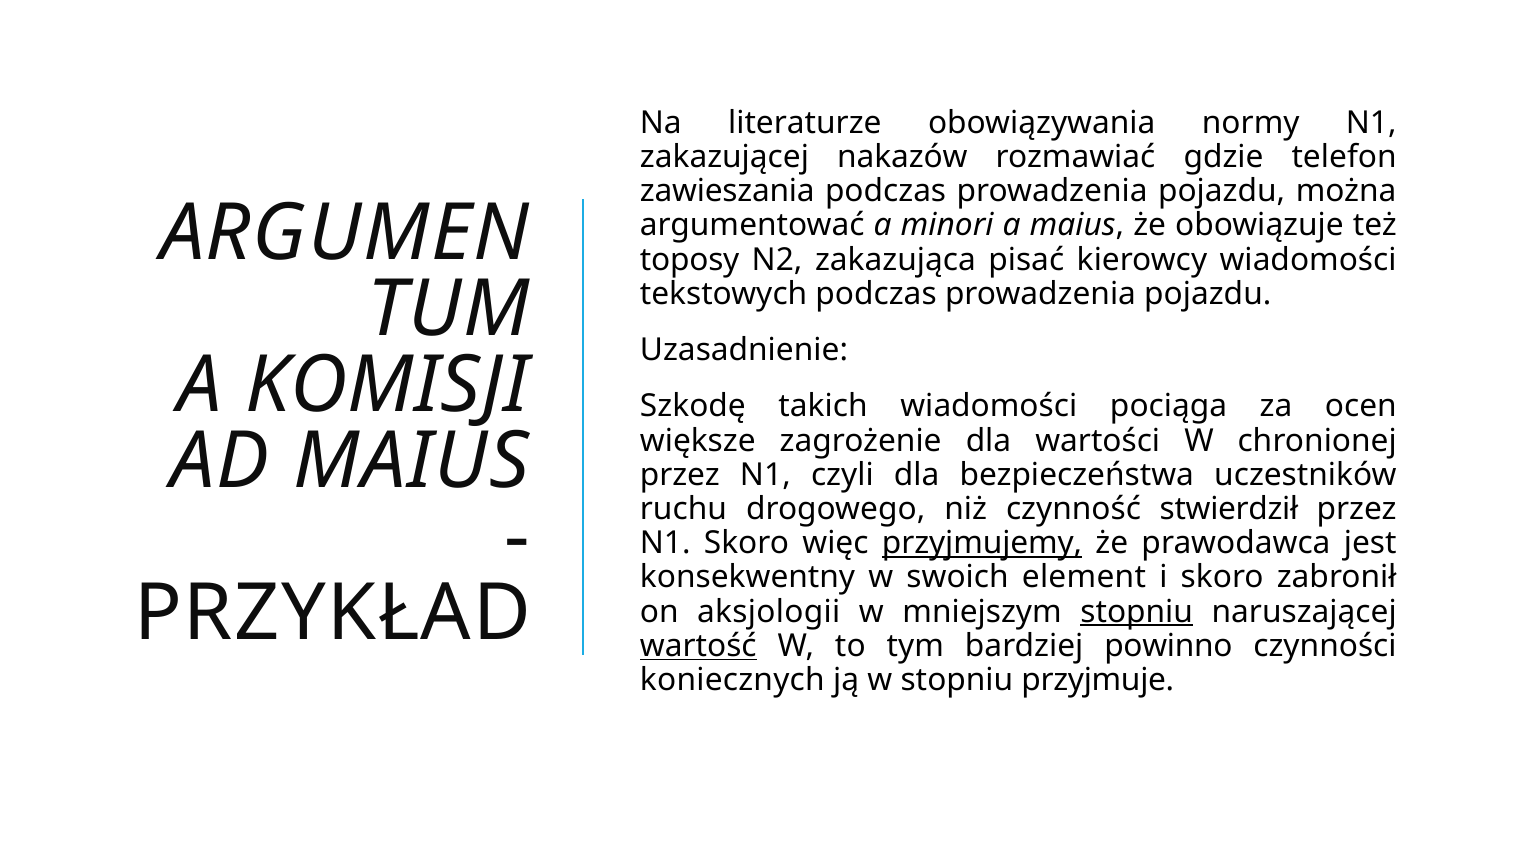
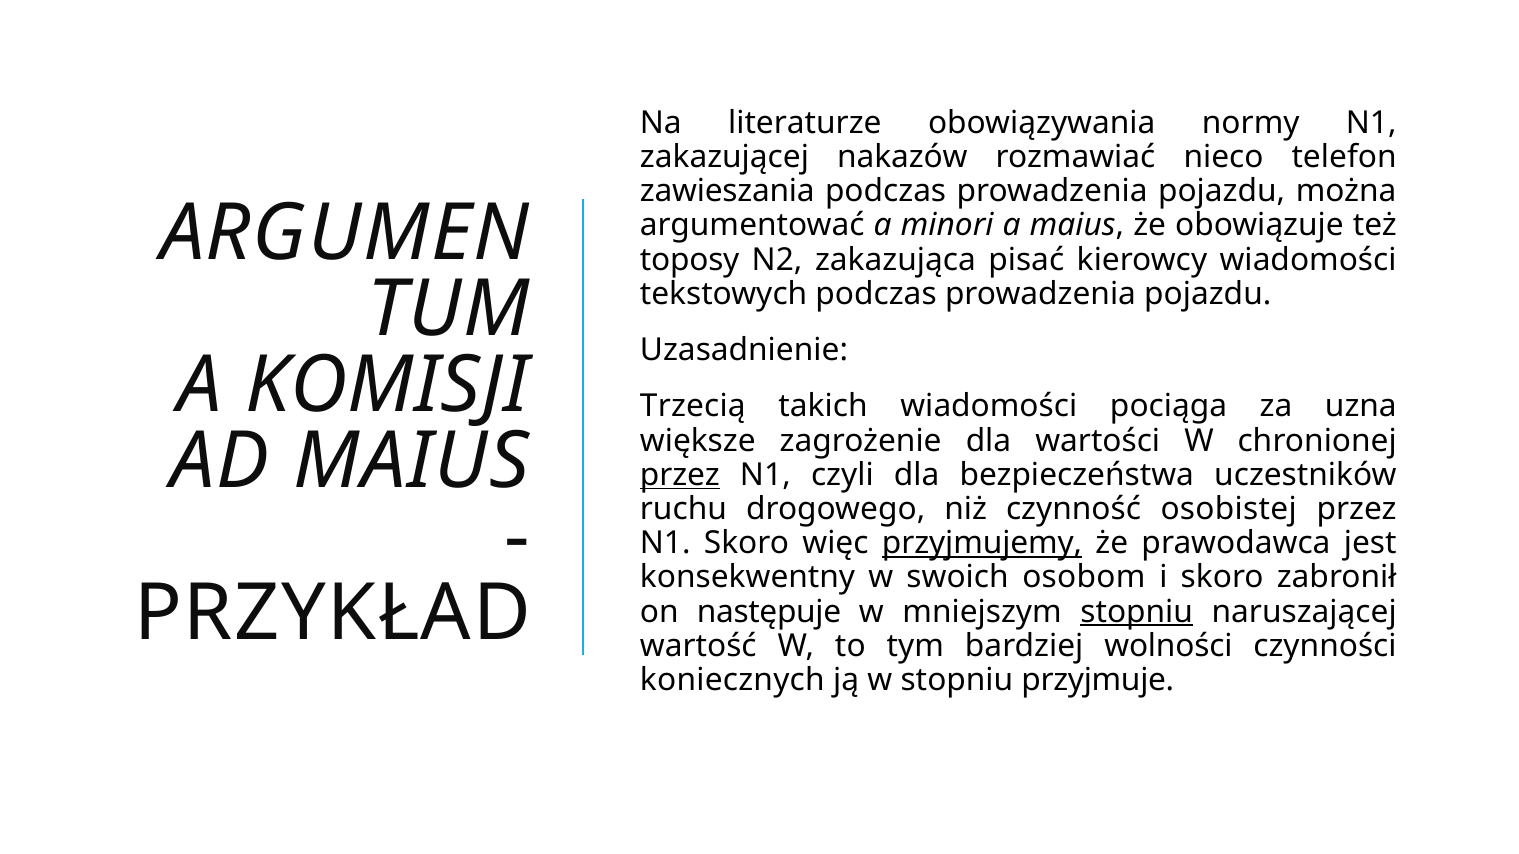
gdzie: gdzie -> nieco
Szkodę: Szkodę -> Trzecią
ocen: ocen -> uzna
przez at (680, 475) underline: none -> present
stwierdził: stwierdził -> osobistej
element: element -> osobom
aksjologii: aksjologii -> następuje
wartość underline: present -> none
powinno: powinno -> wolności
